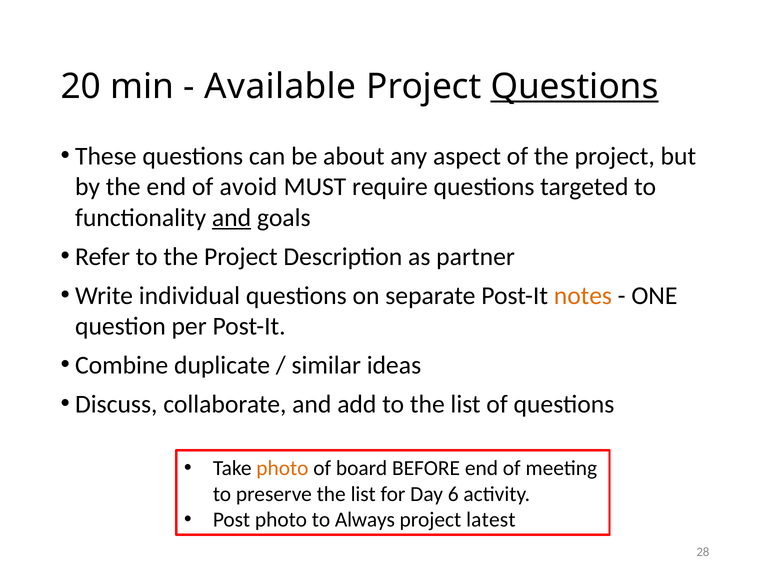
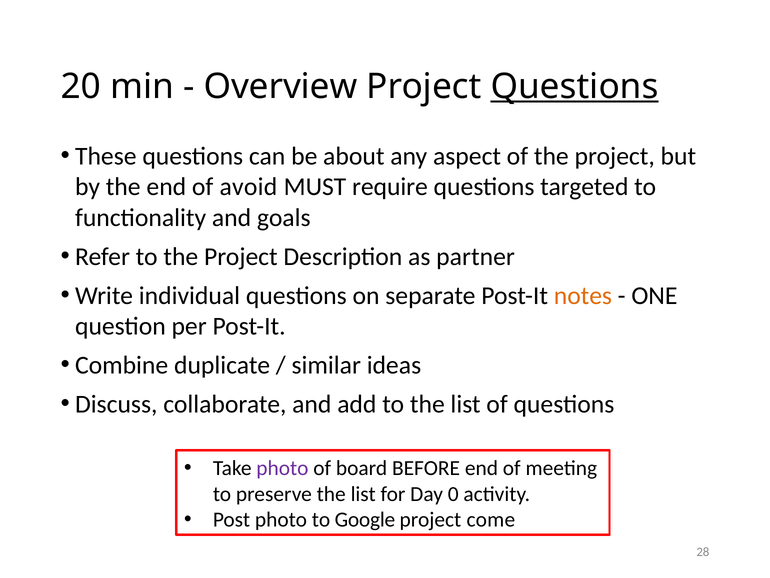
Available: Available -> Overview
and at (232, 218) underline: present -> none
photo at (282, 468) colour: orange -> purple
6: 6 -> 0
Always: Always -> Google
latest: latest -> come
